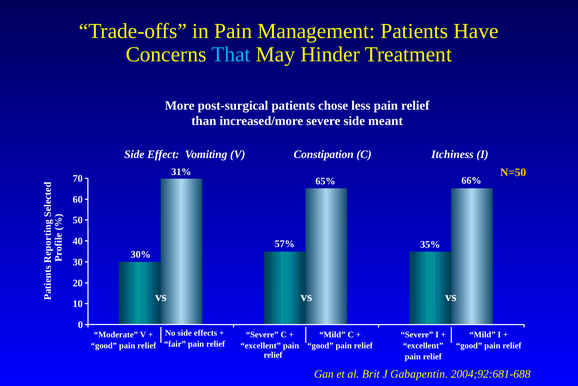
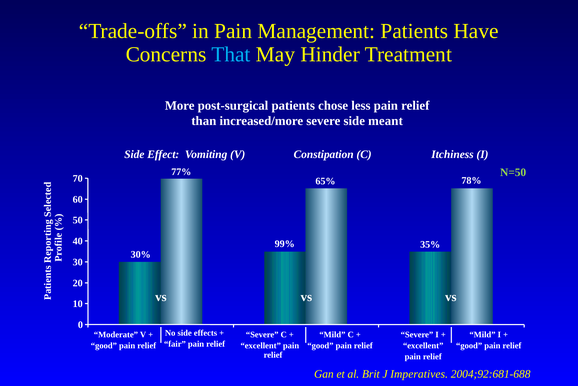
N=50 colour: yellow -> light green
31%: 31% -> 77%
66%: 66% -> 78%
57%: 57% -> 99%
Gabapentin: Gabapentin -> Imperatives
